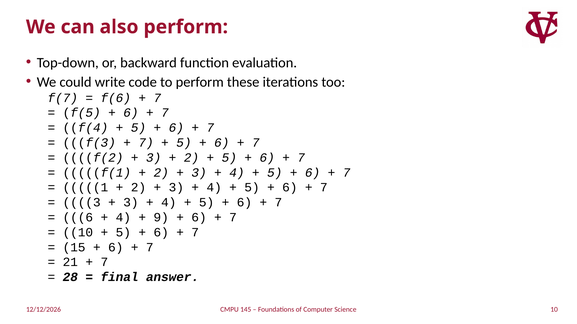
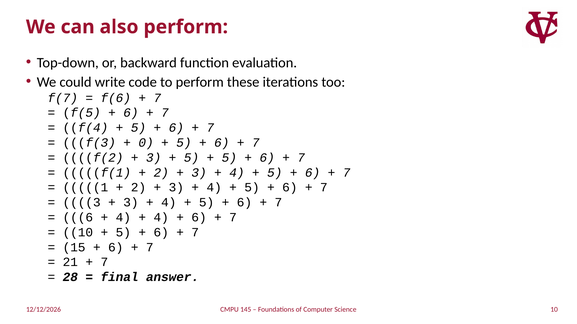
7 at (146, 143): 7 -> 0
2 at (191, 158): 2 -> 5
9 at (161, 218): 9 -> 4
